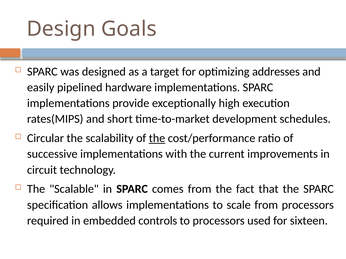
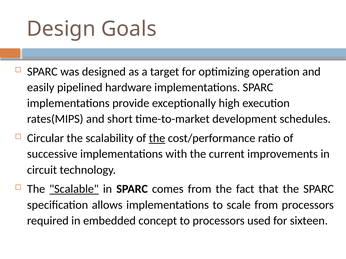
addresses: addresses -> operation
Scalable underline: none -> present
controls: controls -> concept
